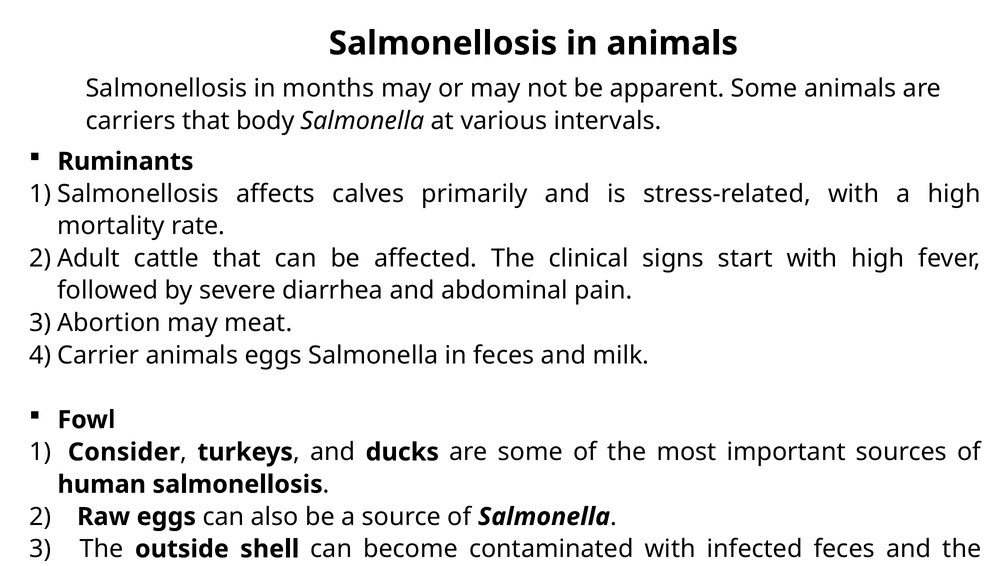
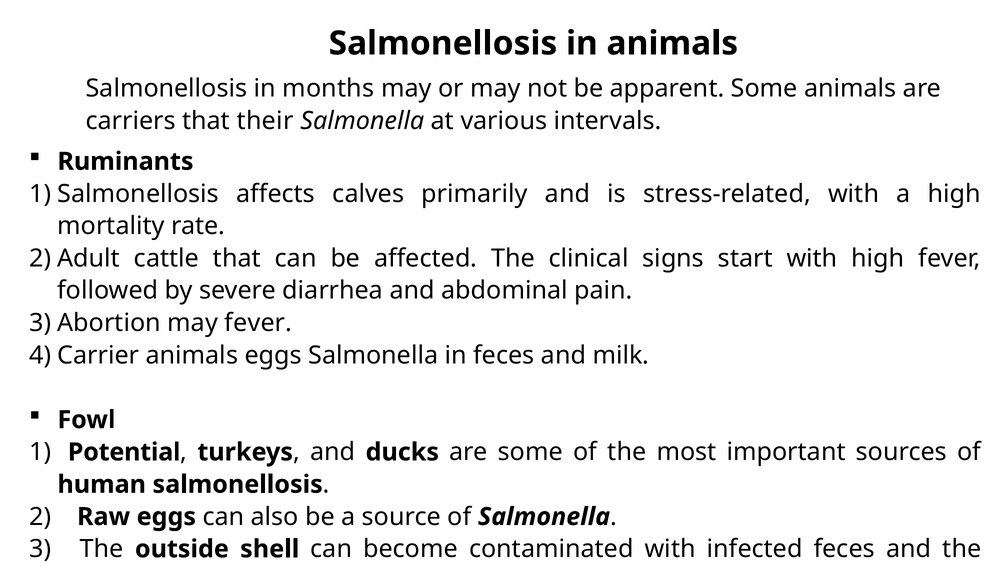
body: body -> their
may meat: meat -> fever
Consider: Consider -> Potential
